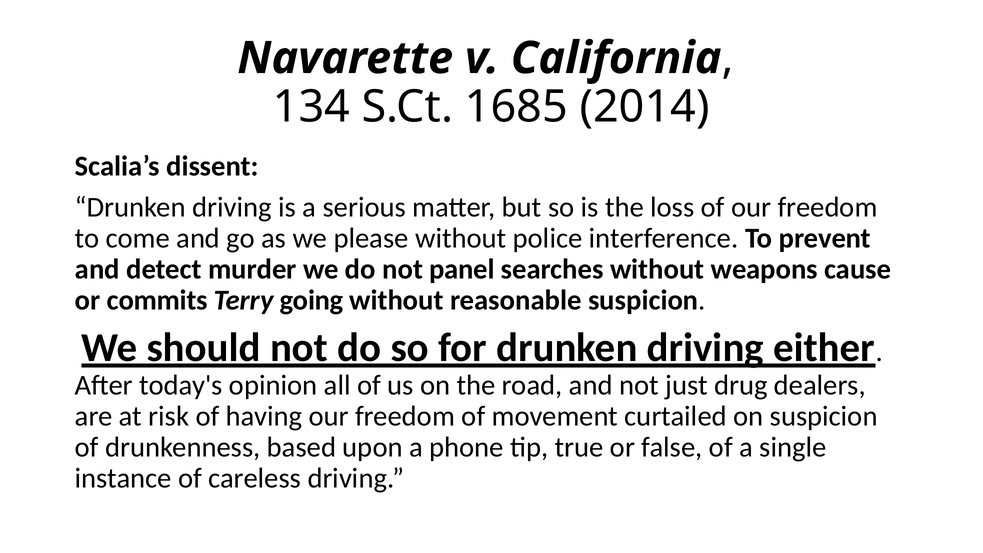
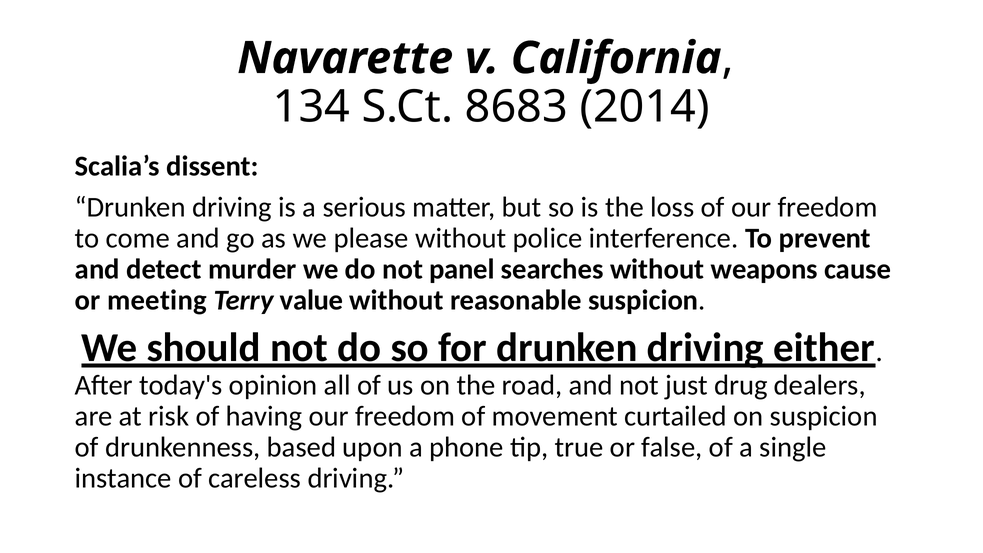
1685: 1685 -> 8683
commits: commits -> meeting
going: going -> value
